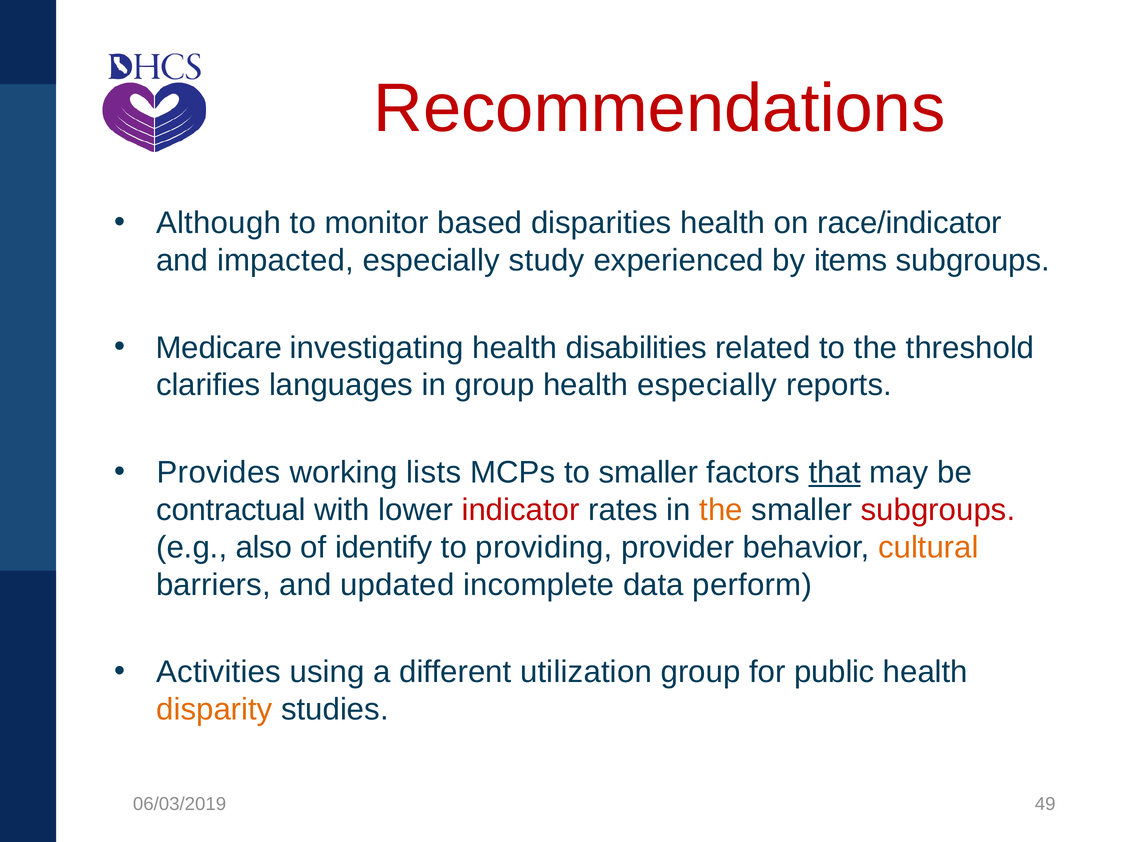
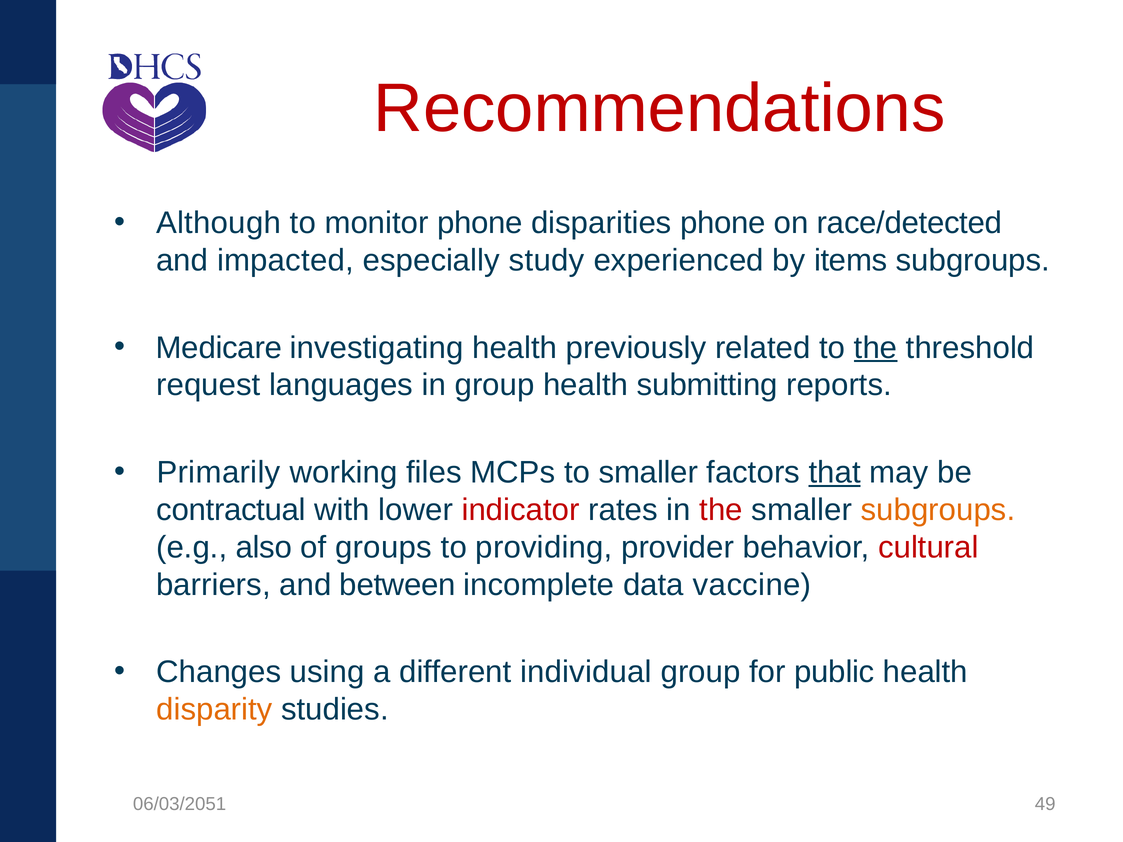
monitor based: based -> phone
disparities health: health -> phone
race/indicator: race/indicator -> race/detected
disabilities: disabilities -> previously
the at (876, 348) underline: none -> present
clarifies: clarifies -> request
health especially: especially -> submitting
Provides: Provides -> Primarily
lists: lists -> files
the at (721, 510) colour: orange -> red
subgroups at (938, 510) colour: red -> orange
identify: identify -> groups
cultural colour: orange -> red
updated: updated -> between
perform: perform -> vaccine
Activities: Activities -> Changes
utilization: utilization -> individual
06/03/2019: 06/03/2019 -> 06/03/2051
